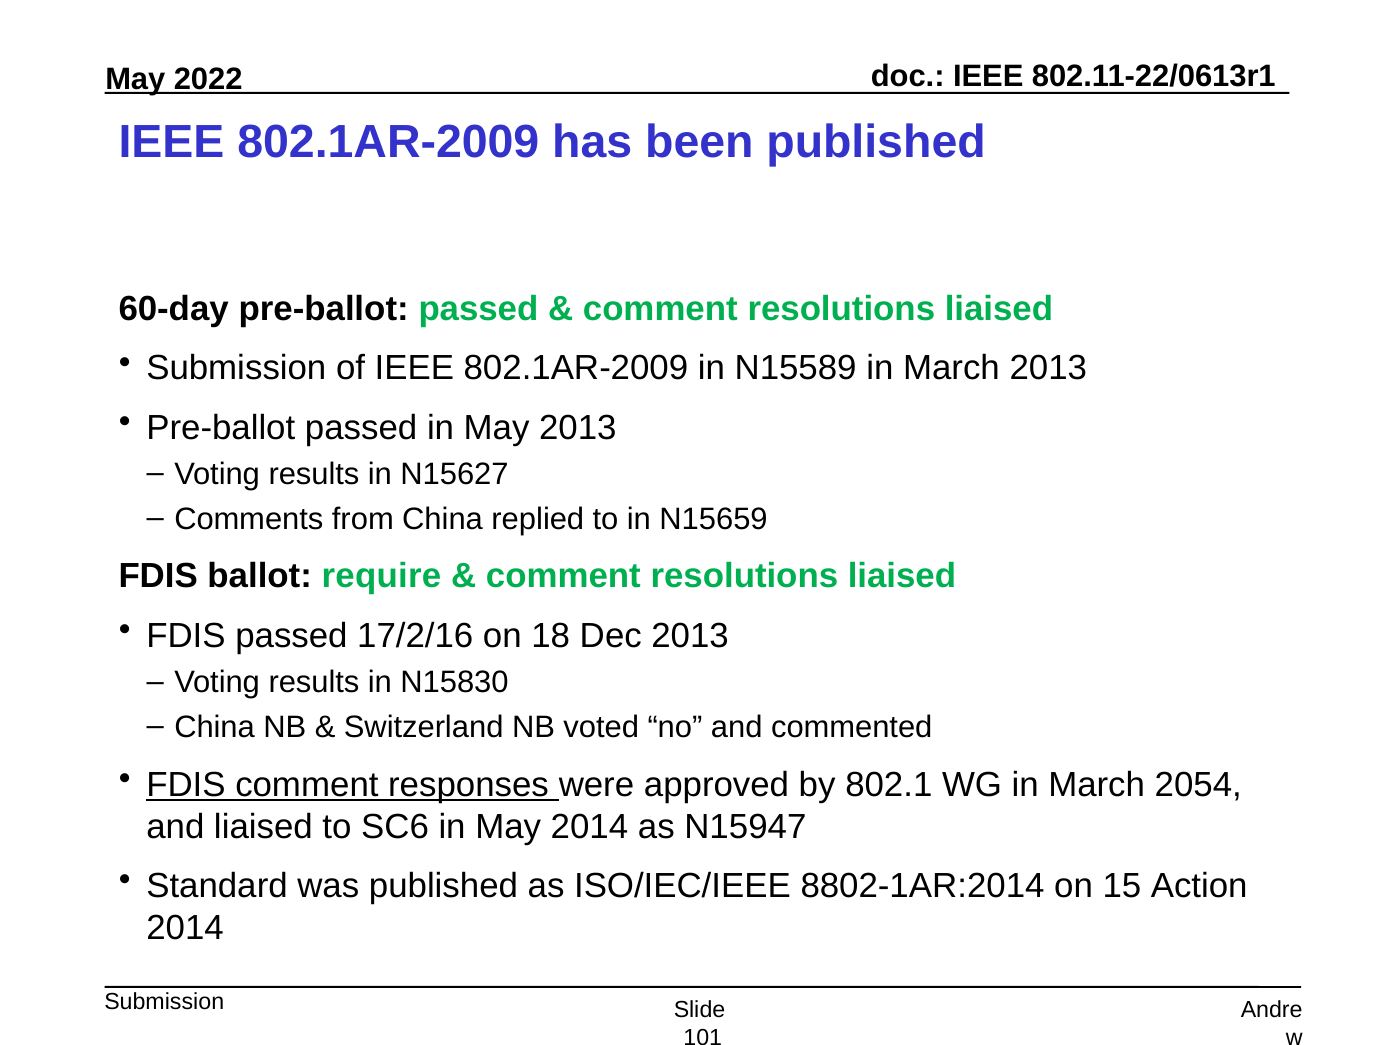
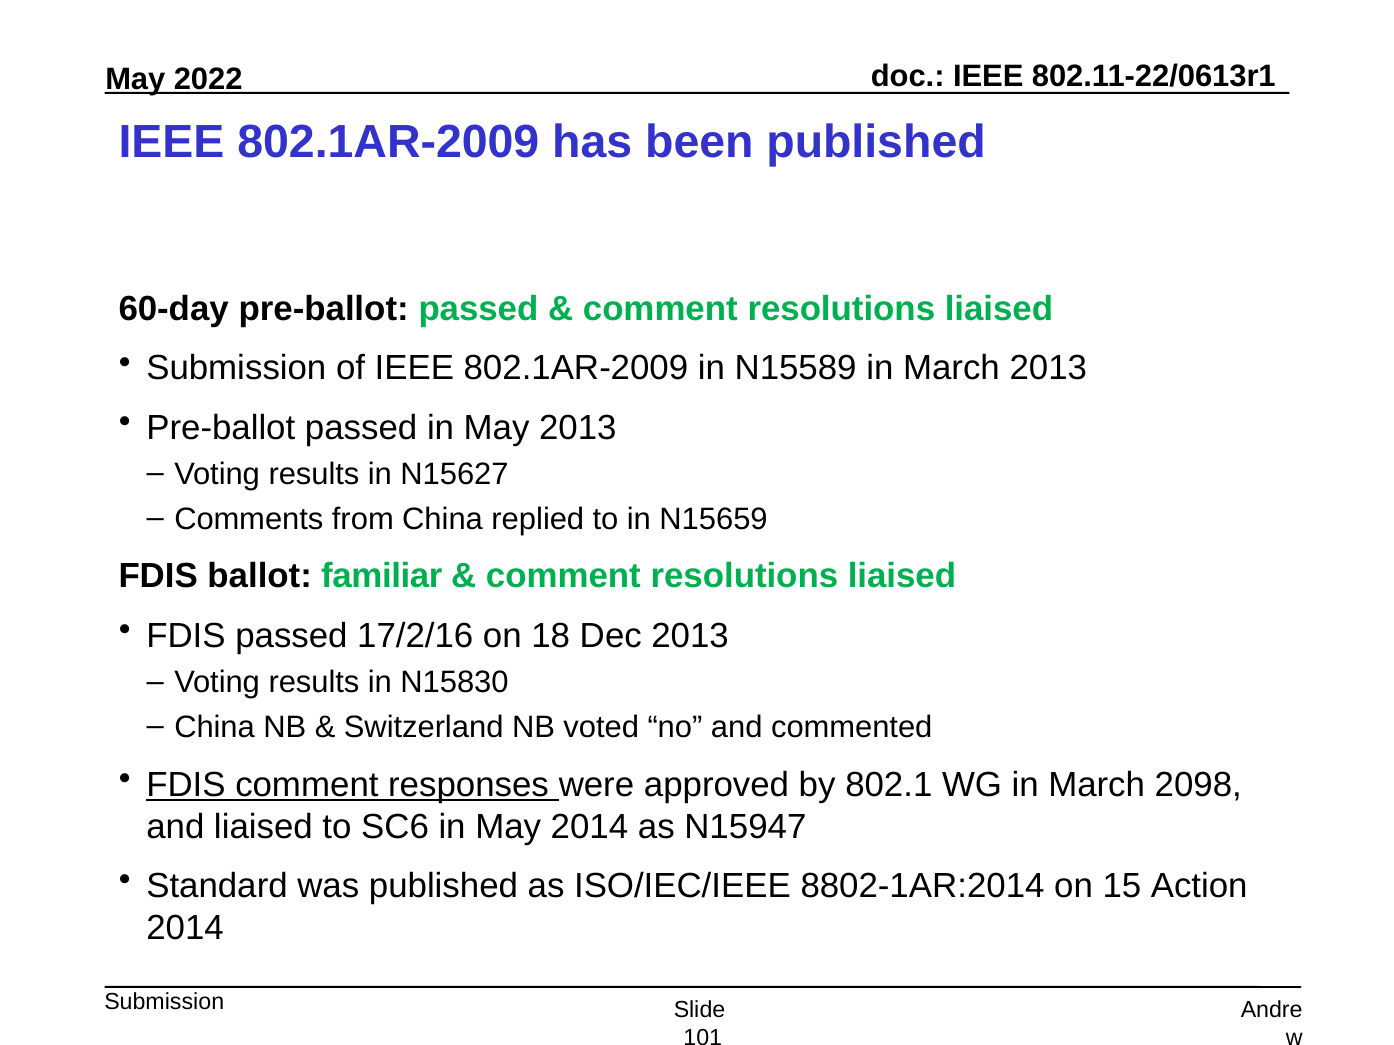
require: require -> familiar
2054: 2054 -> 2098
